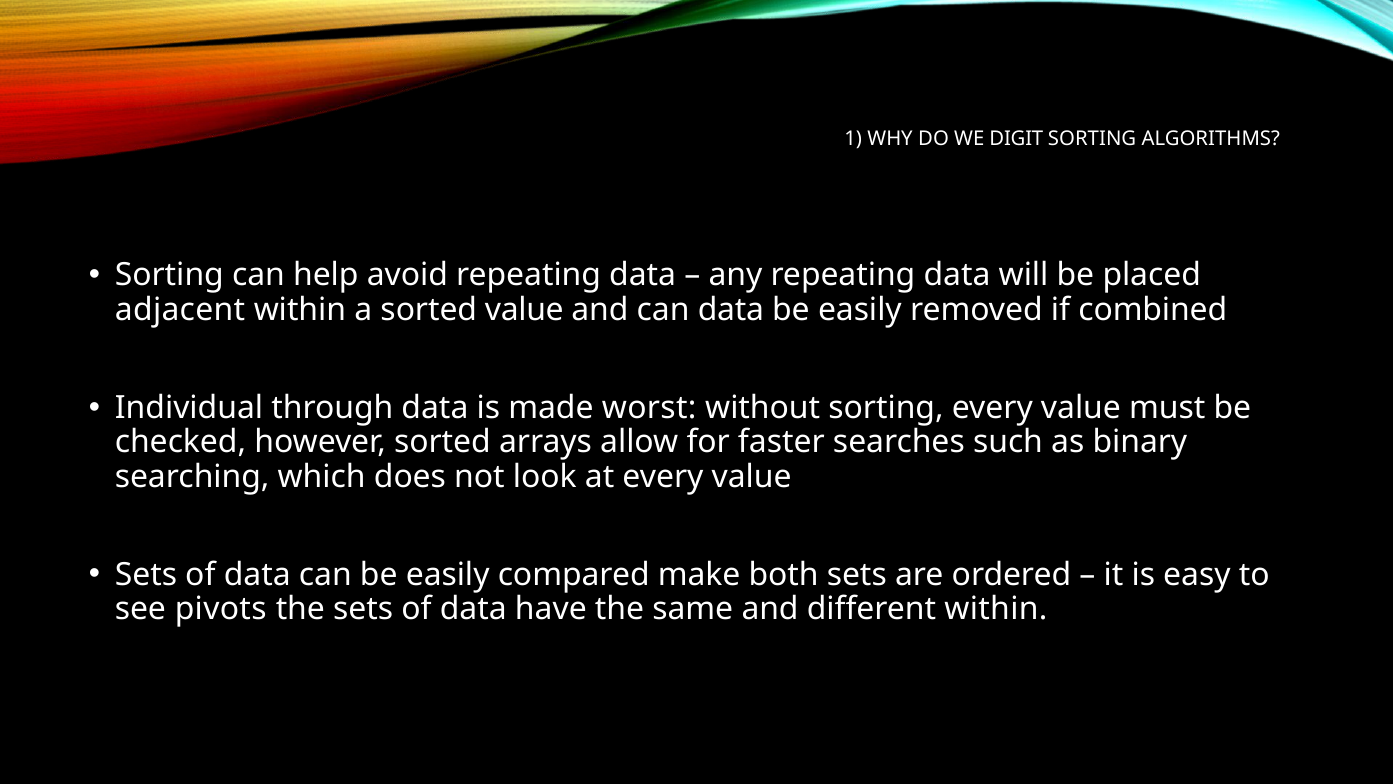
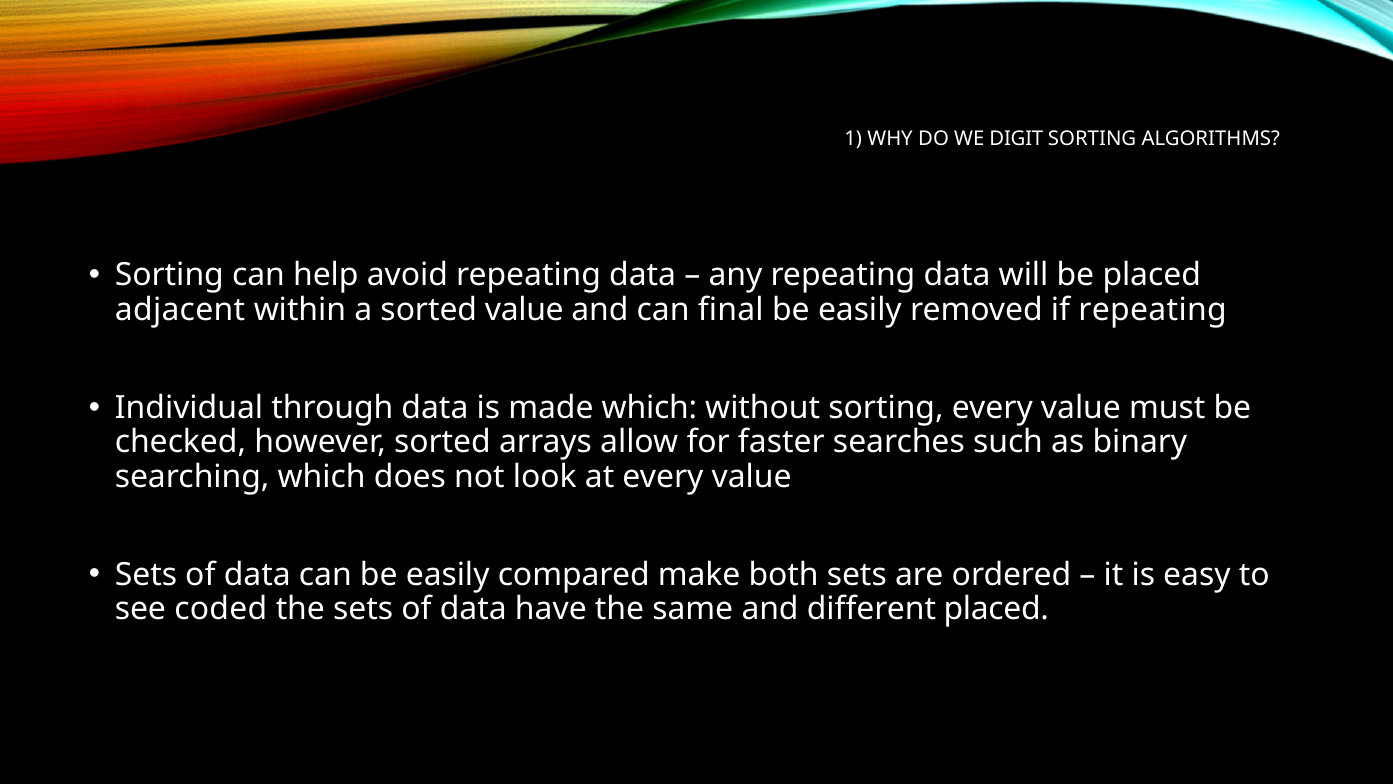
can data: data -> final
if combined: combined -> repeating
made worst: worst -> which
pivots: pivots -> coded
different within: within -> placed
